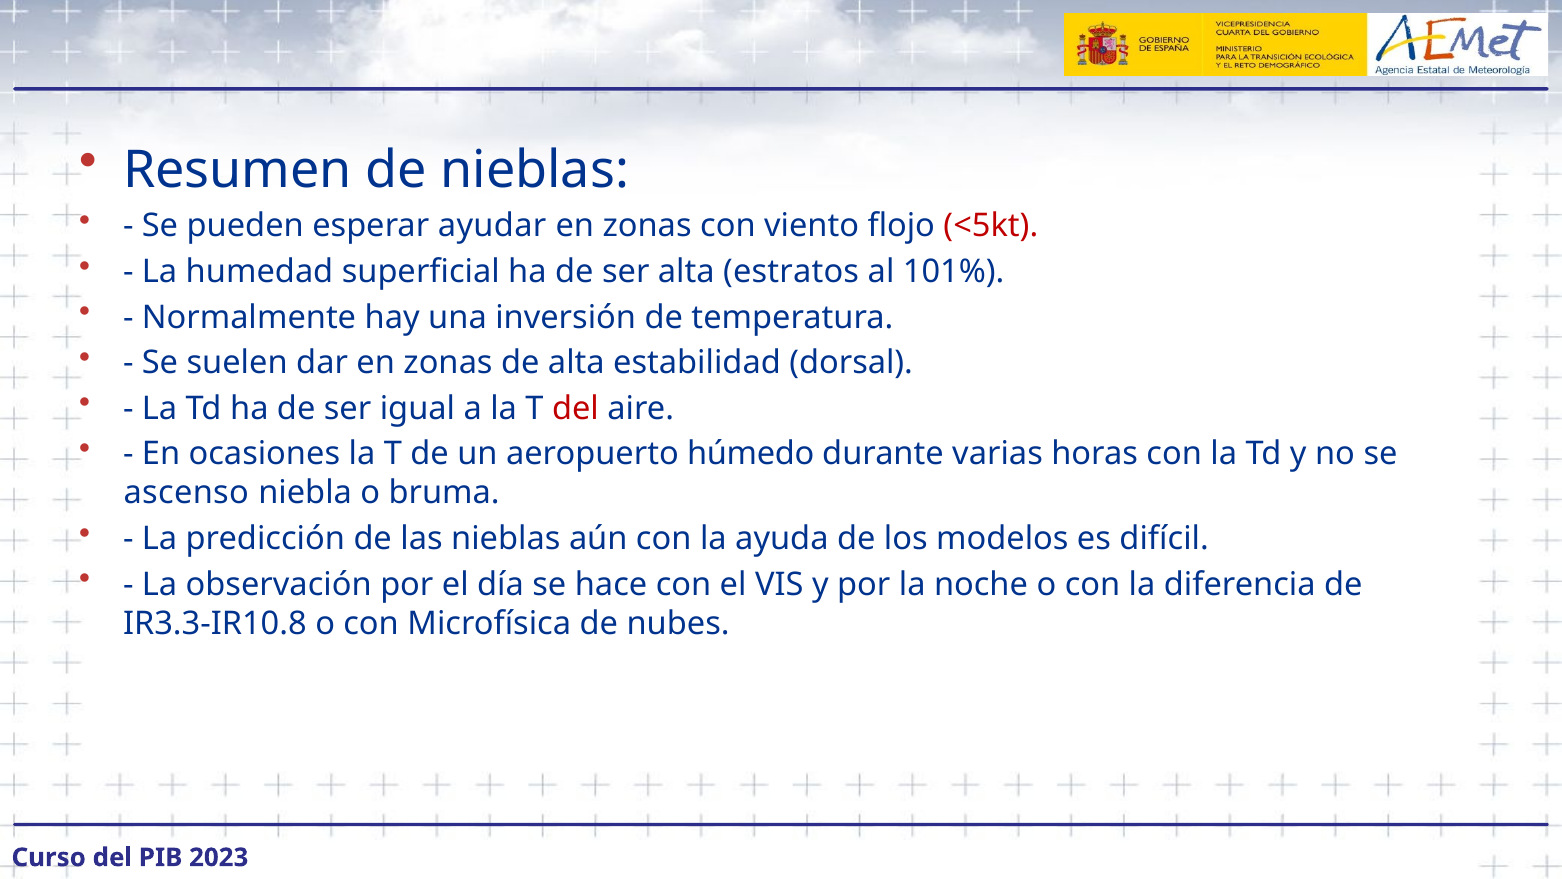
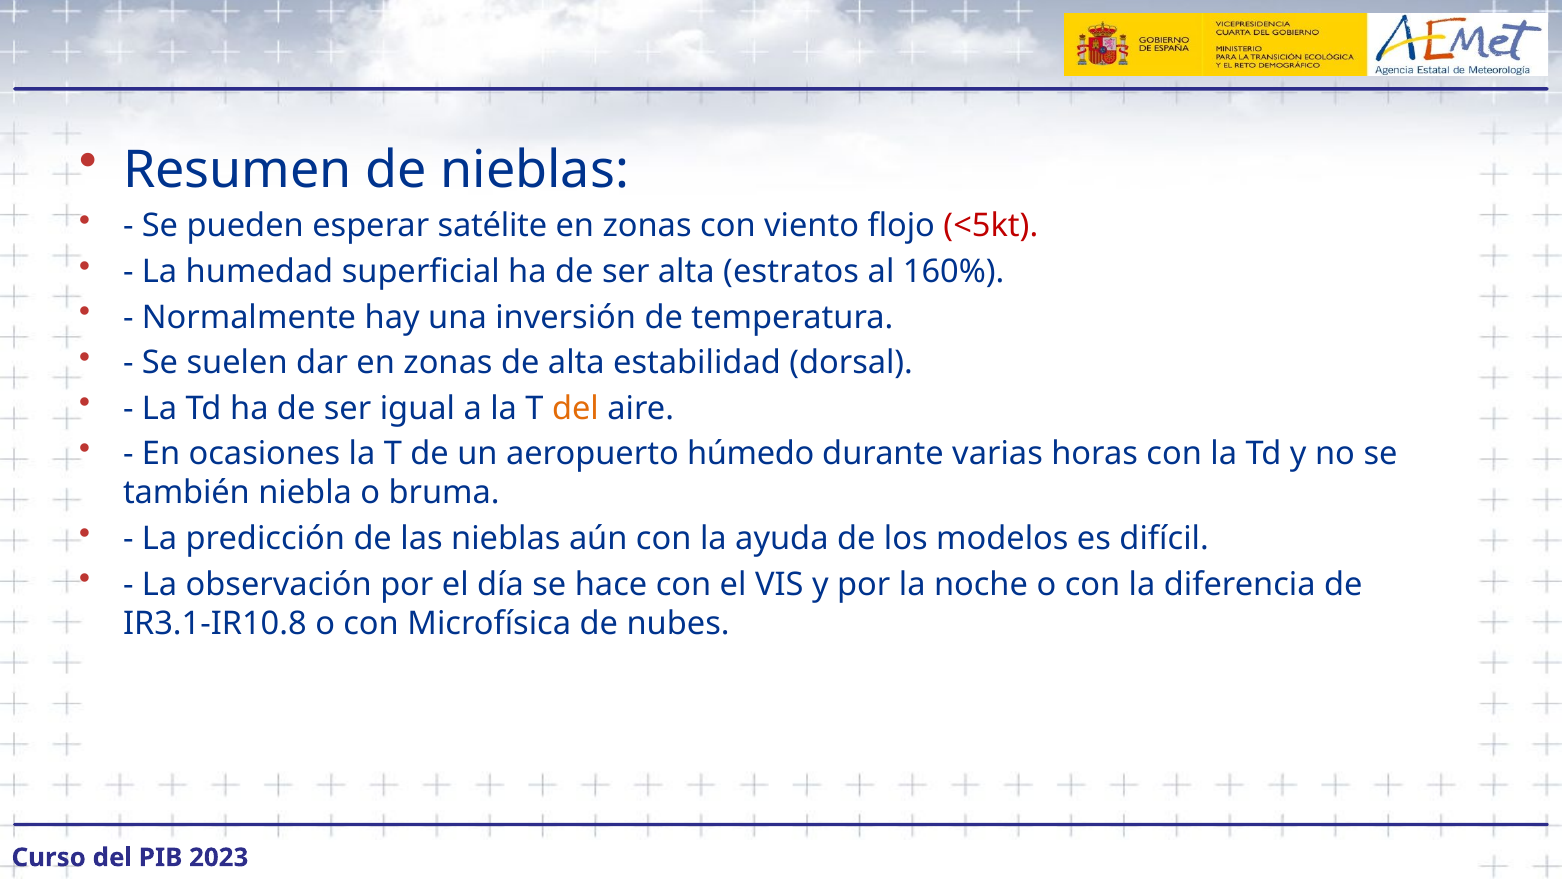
ayudar: ayudar -> satélite
101%: 101% -> 160%
del at (576, 408) colour: red -> orange
ascenso: ascenso -> también
IR3.3-IR10.8: IR3.3-IR10.8 -> IR3.1-IR10.8
